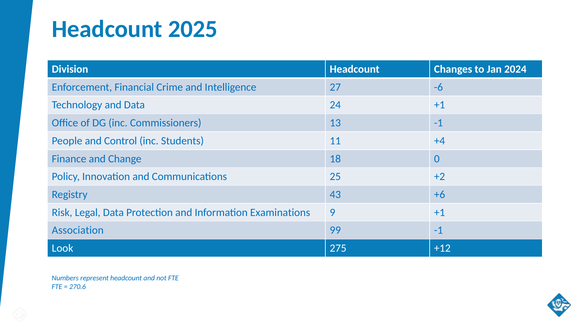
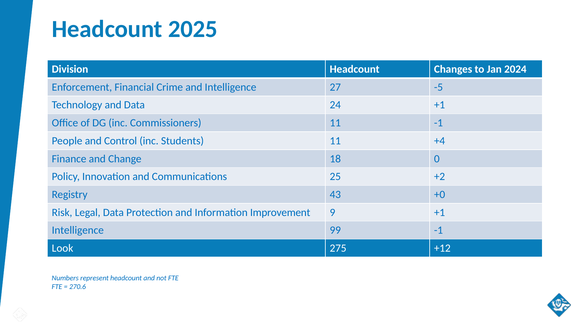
-6: -6 -> -5
Commissioners 13: 13 -> 11
+6: +6 -> +0
Examinations: Examinations -> Improvement
Association at (78, 230): Association -> Intelligence
